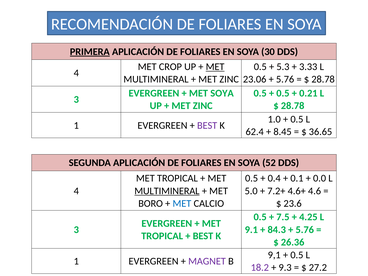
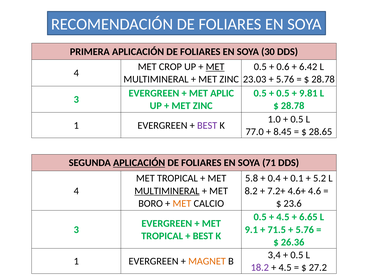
PRIMERA underline: present -> none
5.3: 5.3 -> 0.6
3.33: 3.33 -> 6.42
23.06: 23.06 -> 23.03
MET SOYA: SOYA -> APLIC
0.21: 0.21 -> 9.81
62.4: 62.4 -> 77.0
36.65: 36.65 -> 28.65
APLICACIÓN at (139, 163) underline: none -> present
52: 52 -> 71
0.5 at (252, 178): 0.5 -> 5.8
0.0: 0.0 -> 5.2
5.0: 5.0 -> 8.2
MET at (182, 203) colour: blue -> orange
7.5 at (283, 217): 7.5 -> 4.5
4.25: 4.25 -> 6.65
84.3: 84.3 -> 71.5
9,1: 9,1 -> 3,4
MAGNET colour: purple -> orange
9.3 at (285, 268): 9.3 -> 4.5
